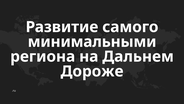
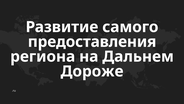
минимальными: минимальными -> предоставления
